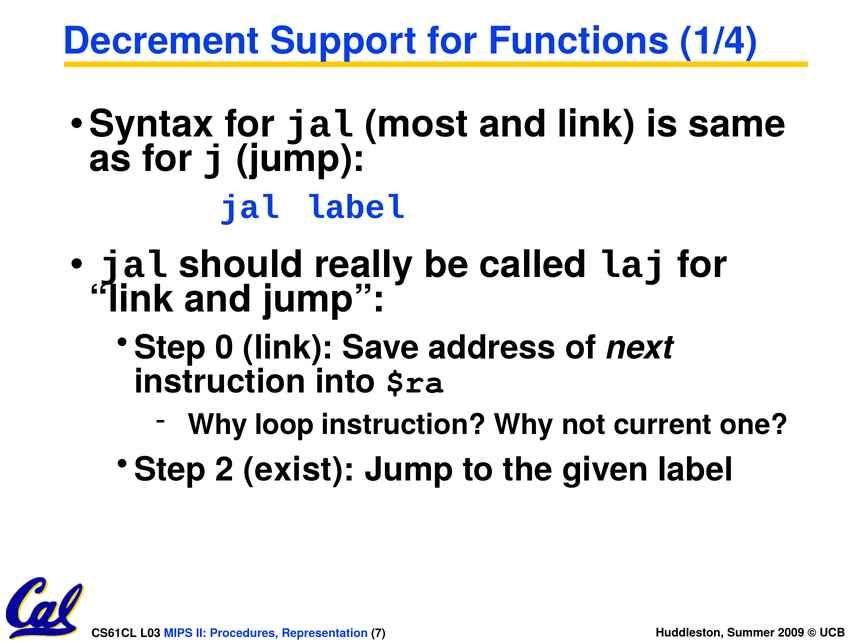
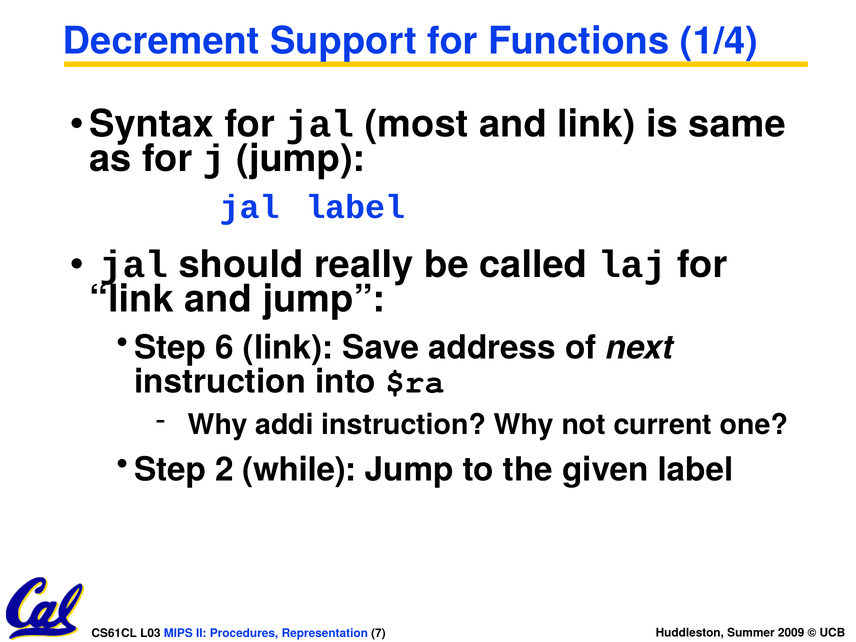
0: 0 -> 6
loop: loop -> addi
exist: exist -> while
